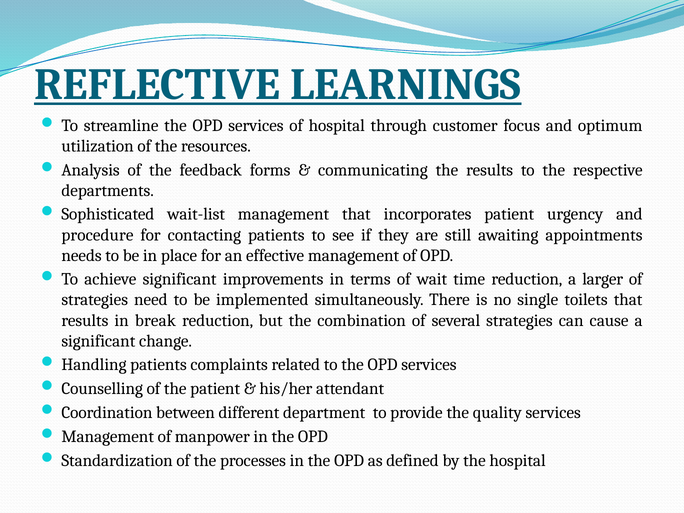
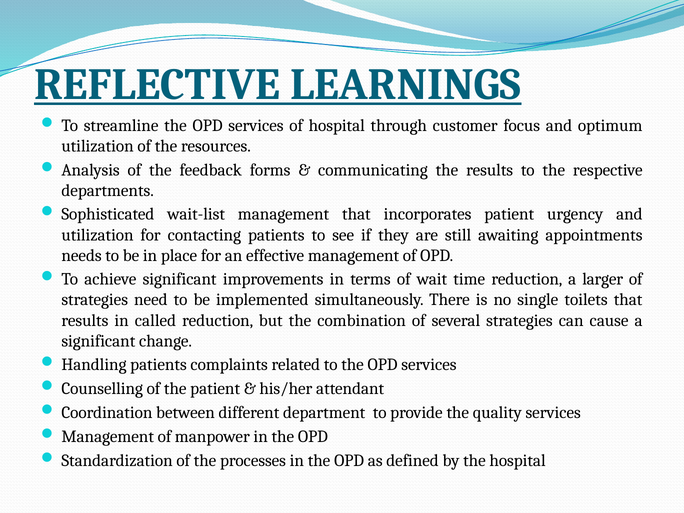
procedure at (97, 235): procedure -> utilization
break: break -> called
